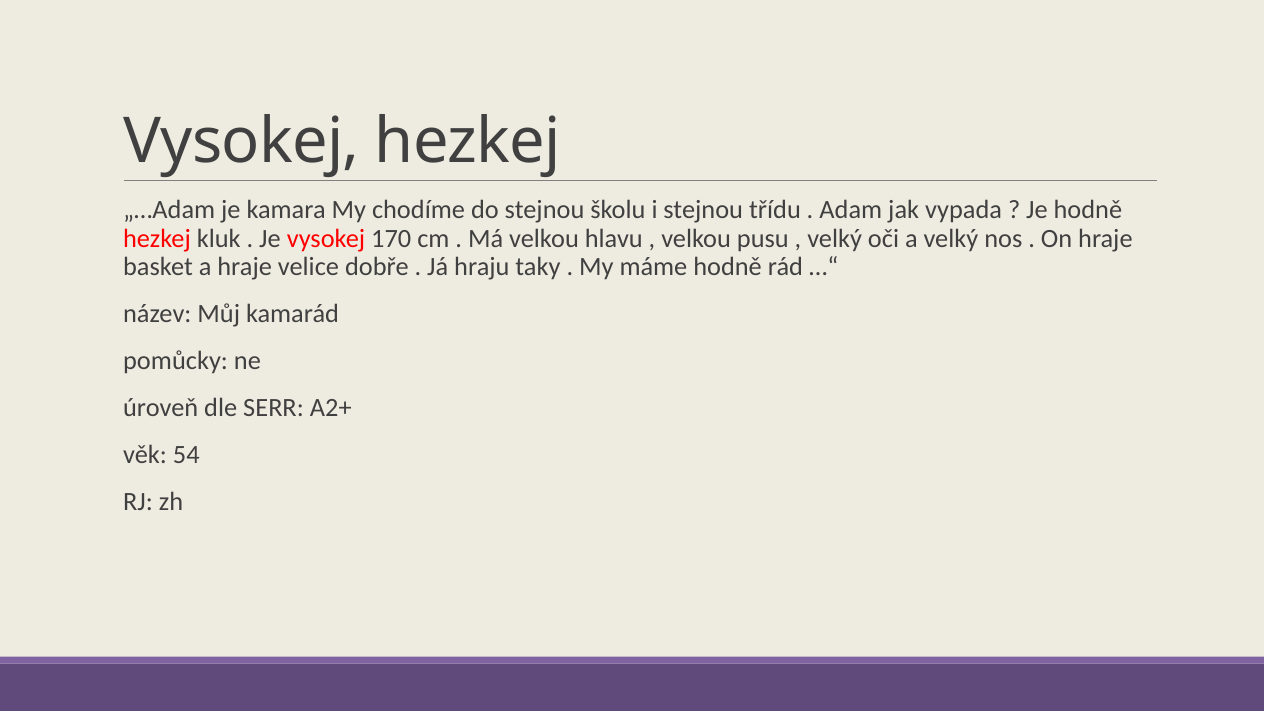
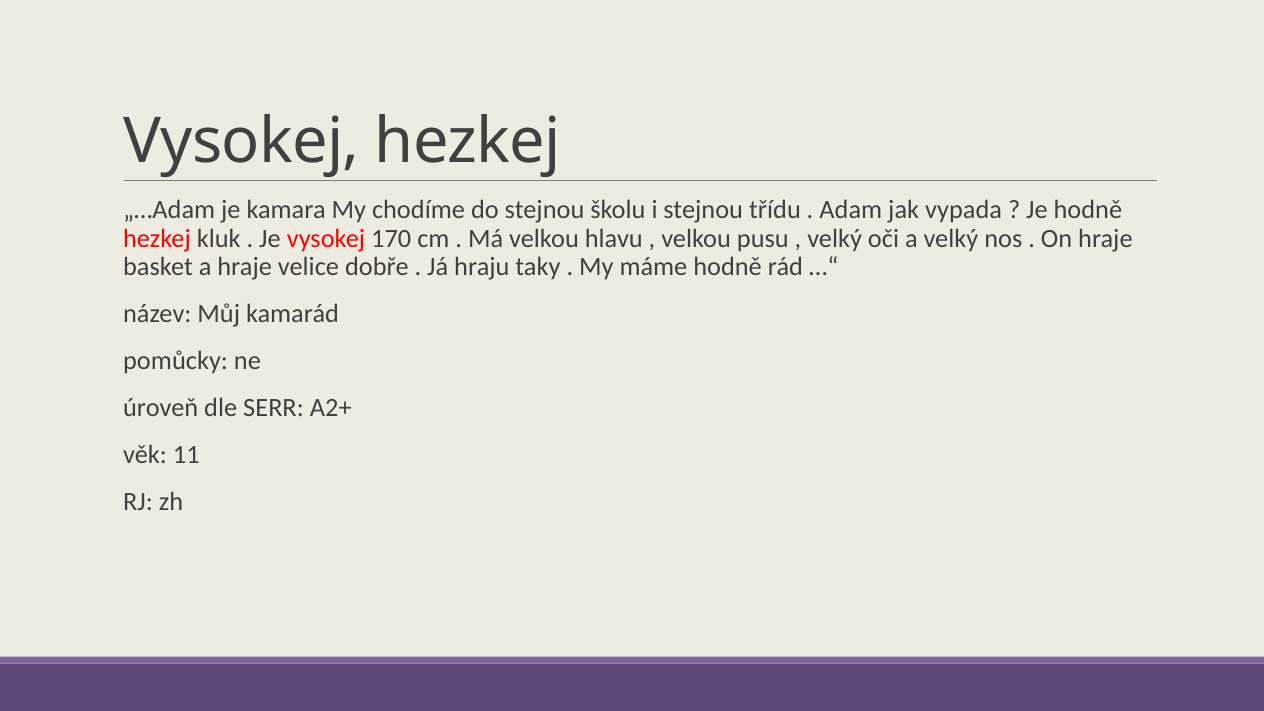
54: 54 -> 11
